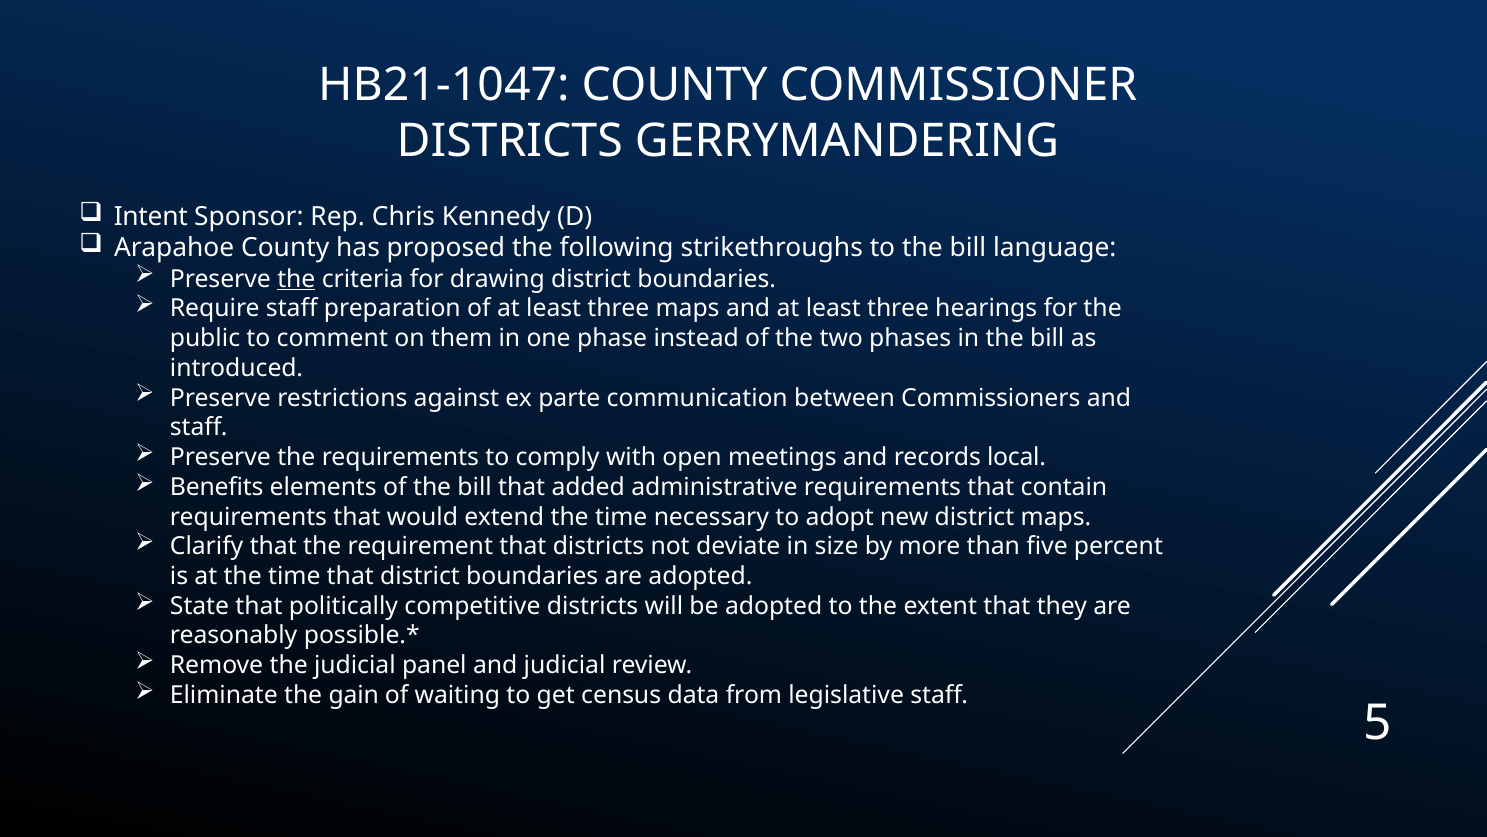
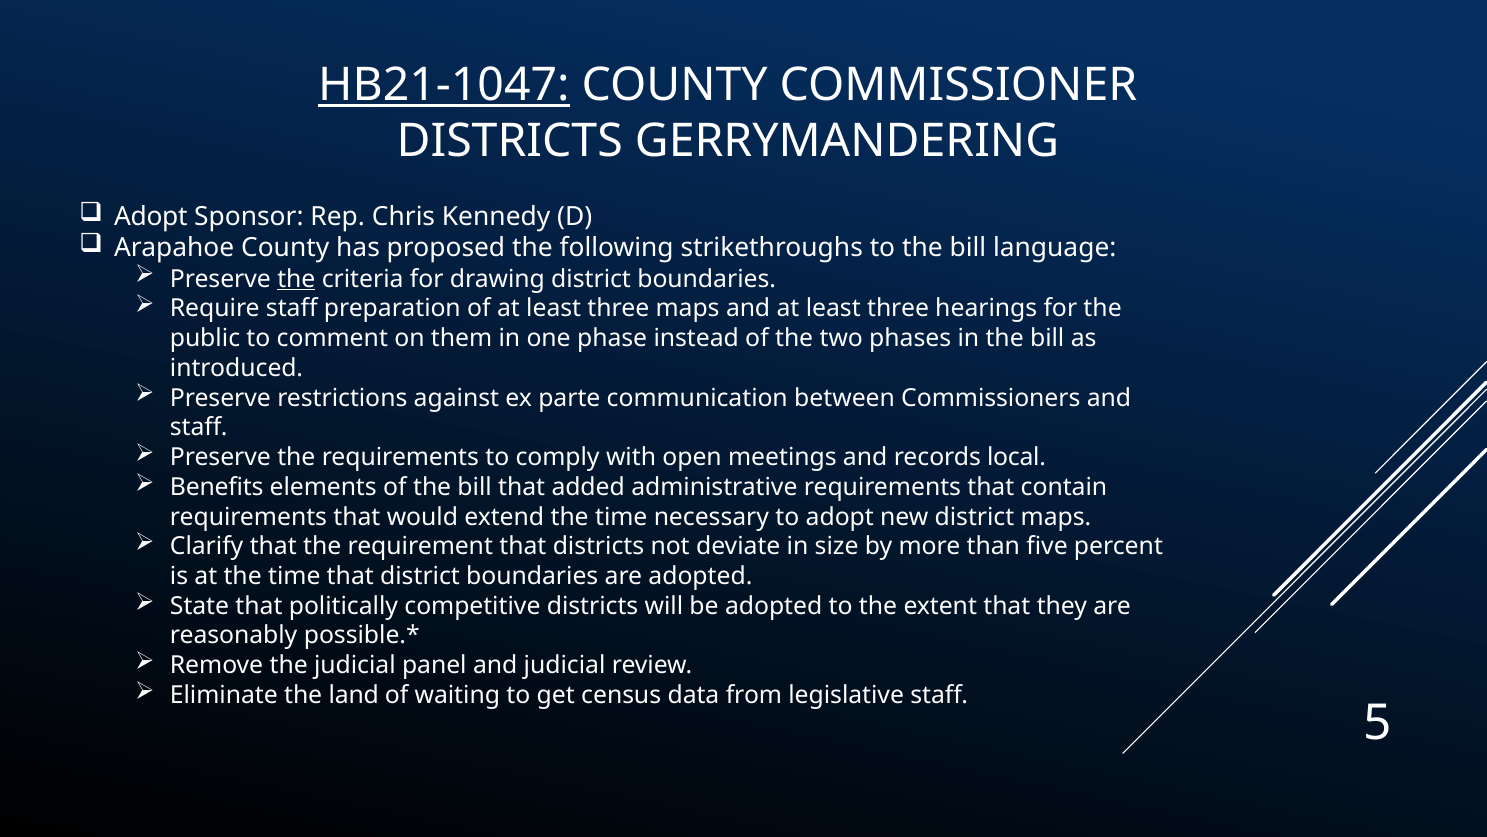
HB21-1047 underline: none -> present
Intent at (151, 217): Intent -> Adopt
gain: gain -> land
